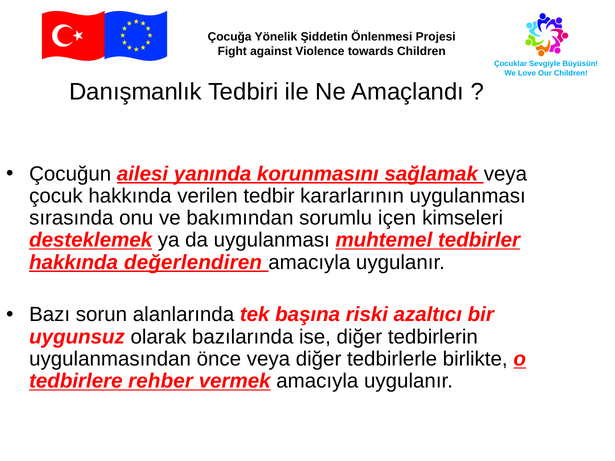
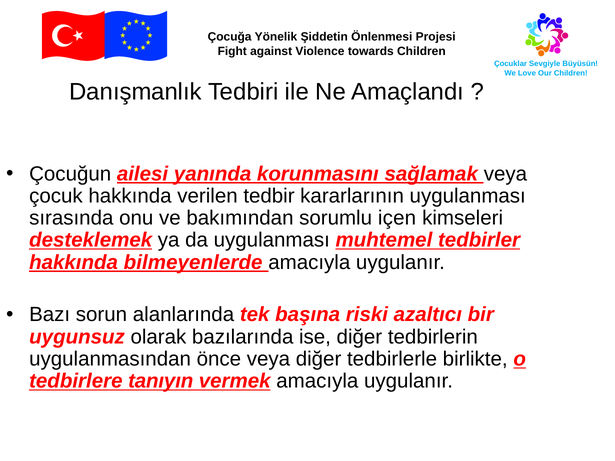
değerlendiren: değerlendiren -> bilmeyenlerde
rehber: rehber -> tanıyın
